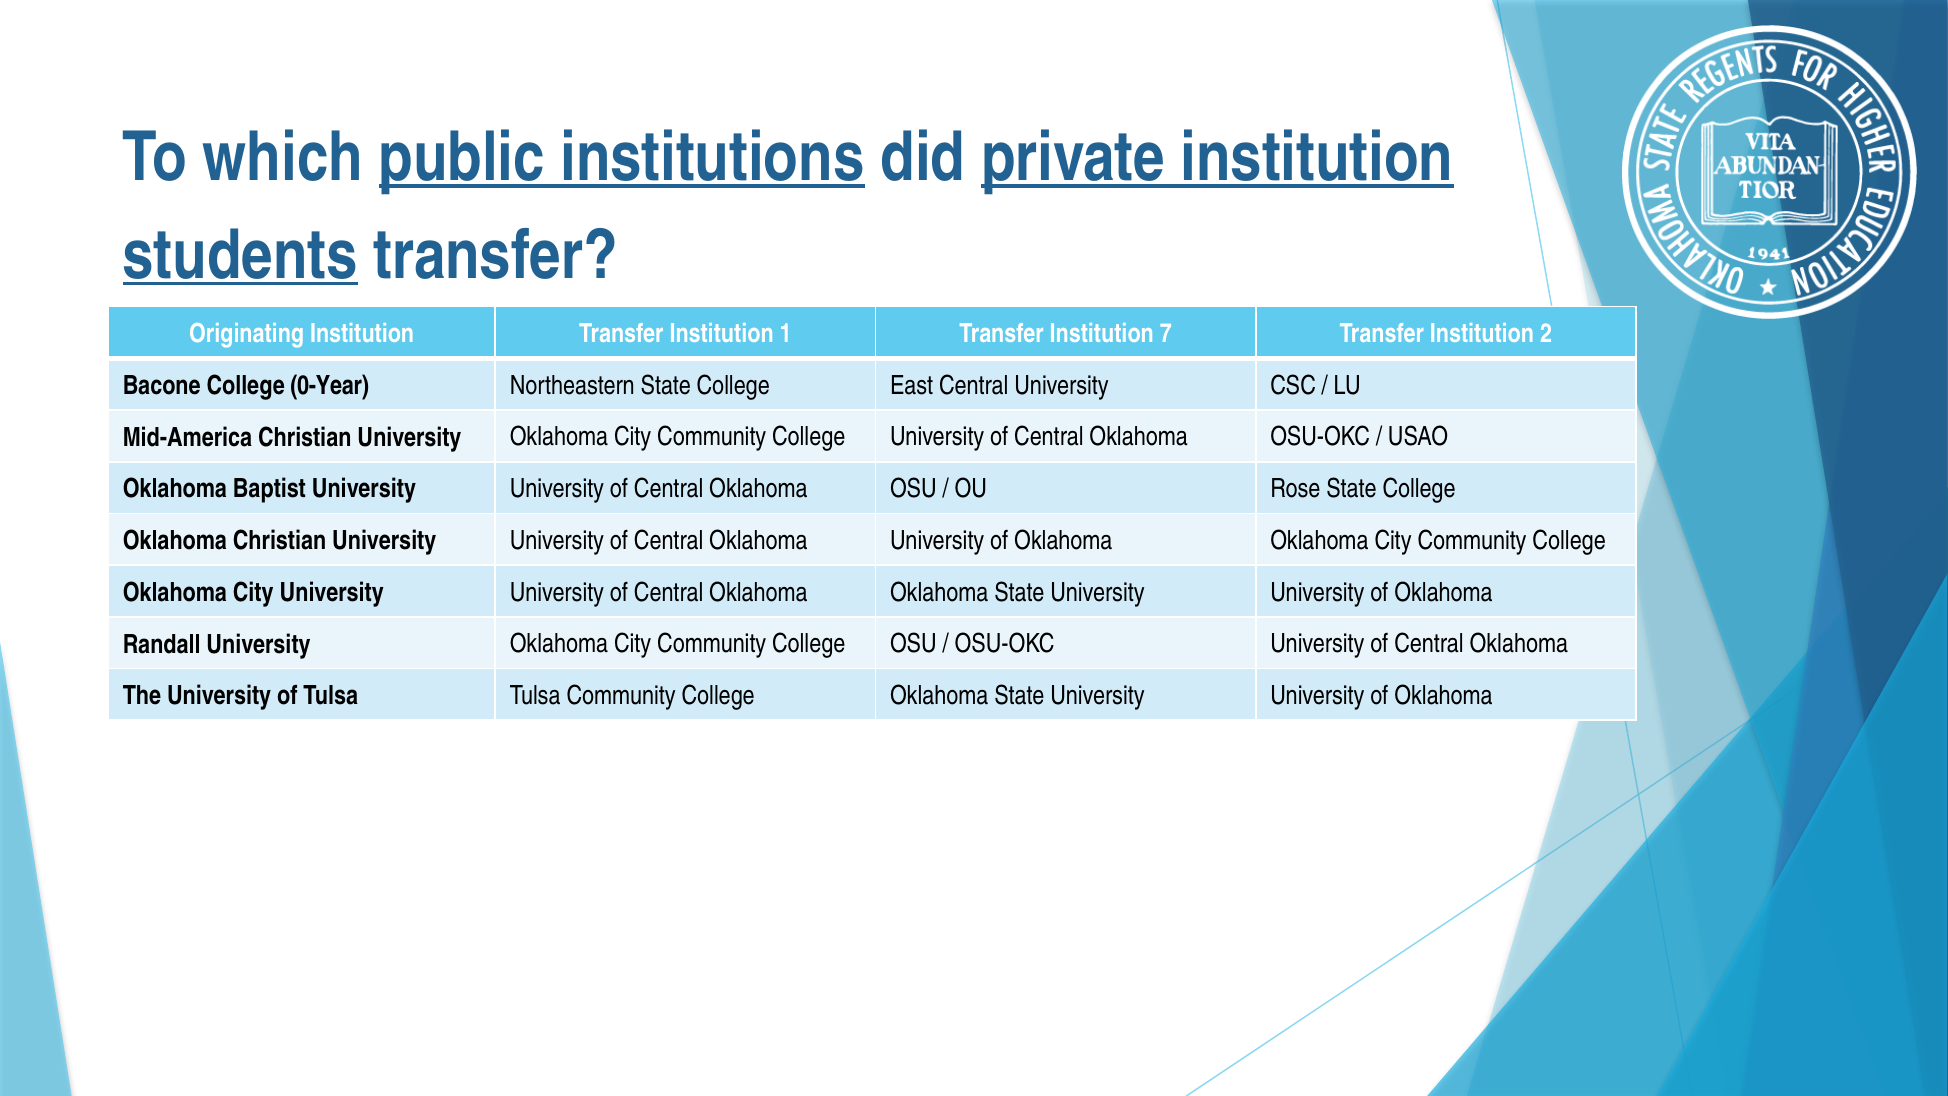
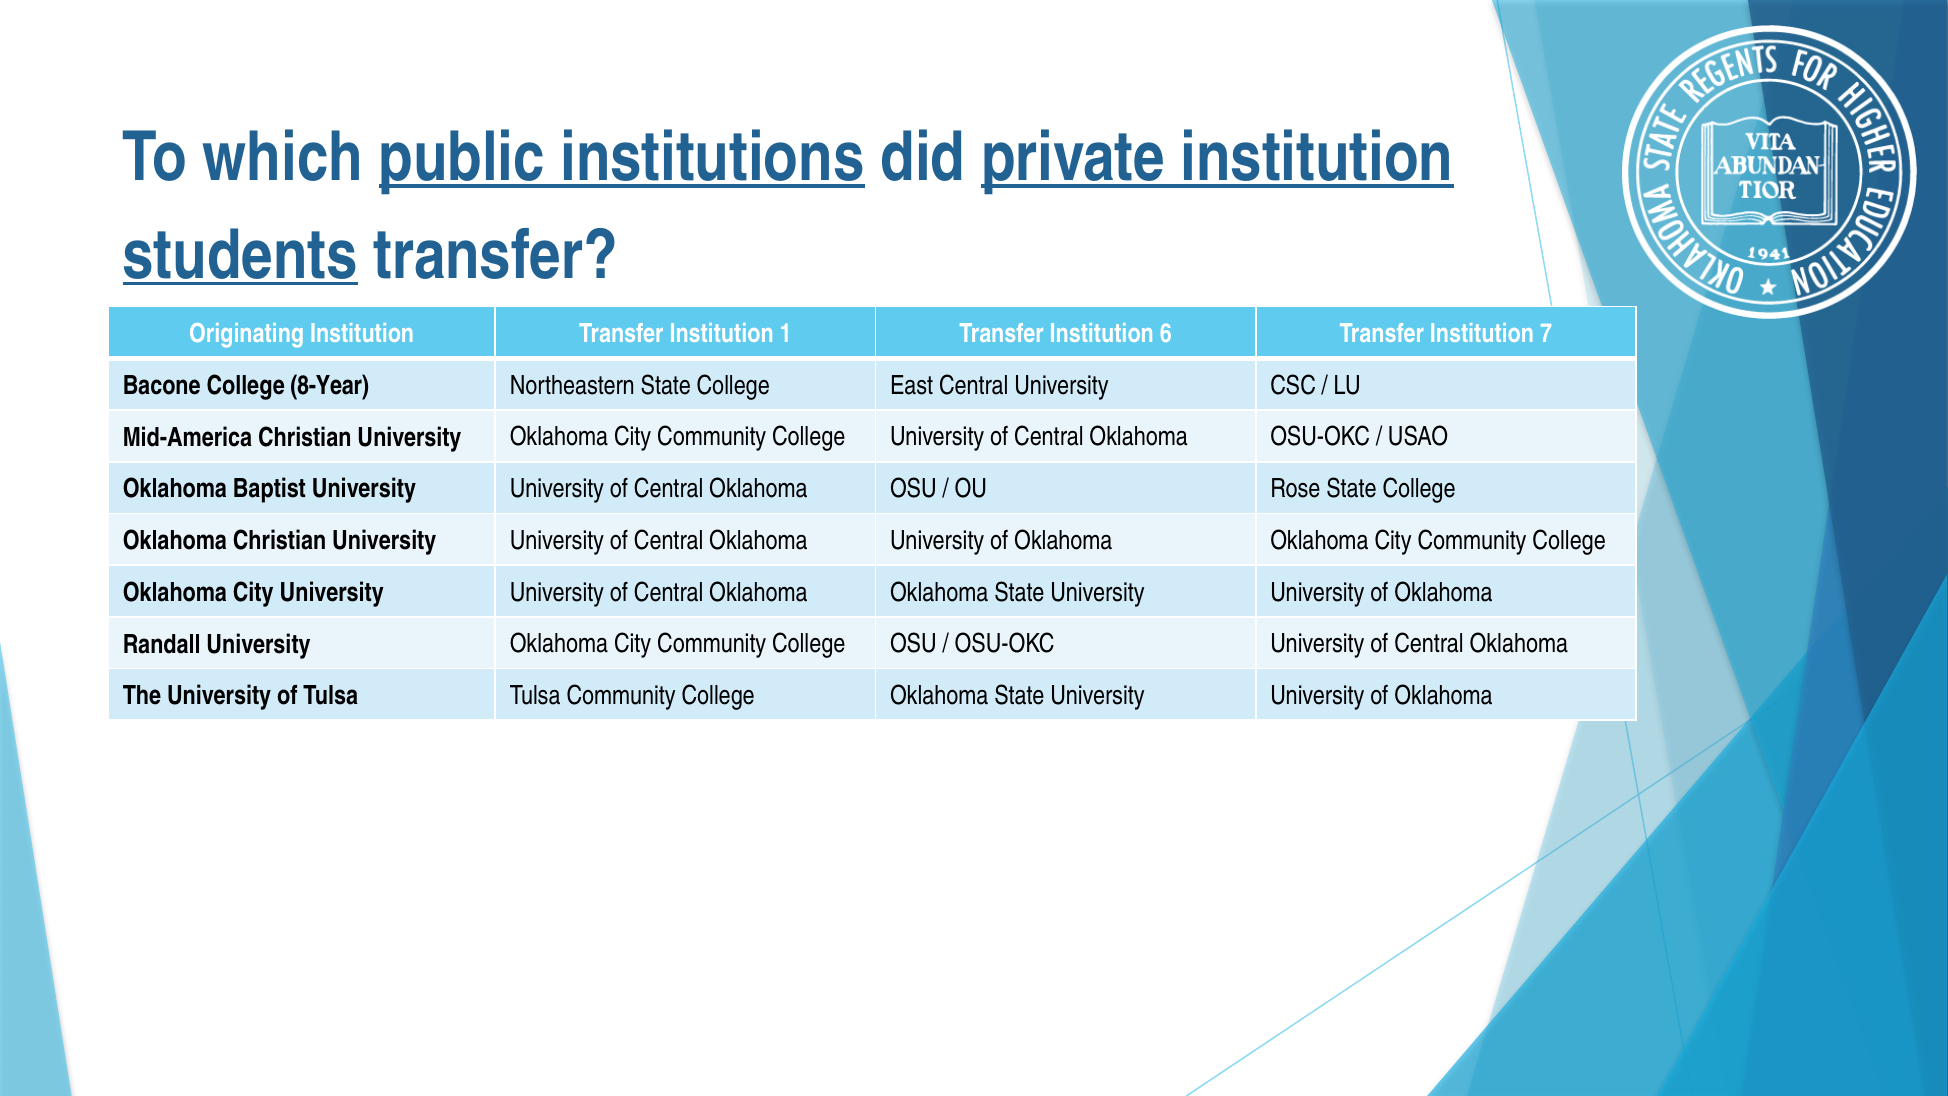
7: 7 -> 6
2: 2 -> 7
0-Year: 0-Year -> 8-Year
